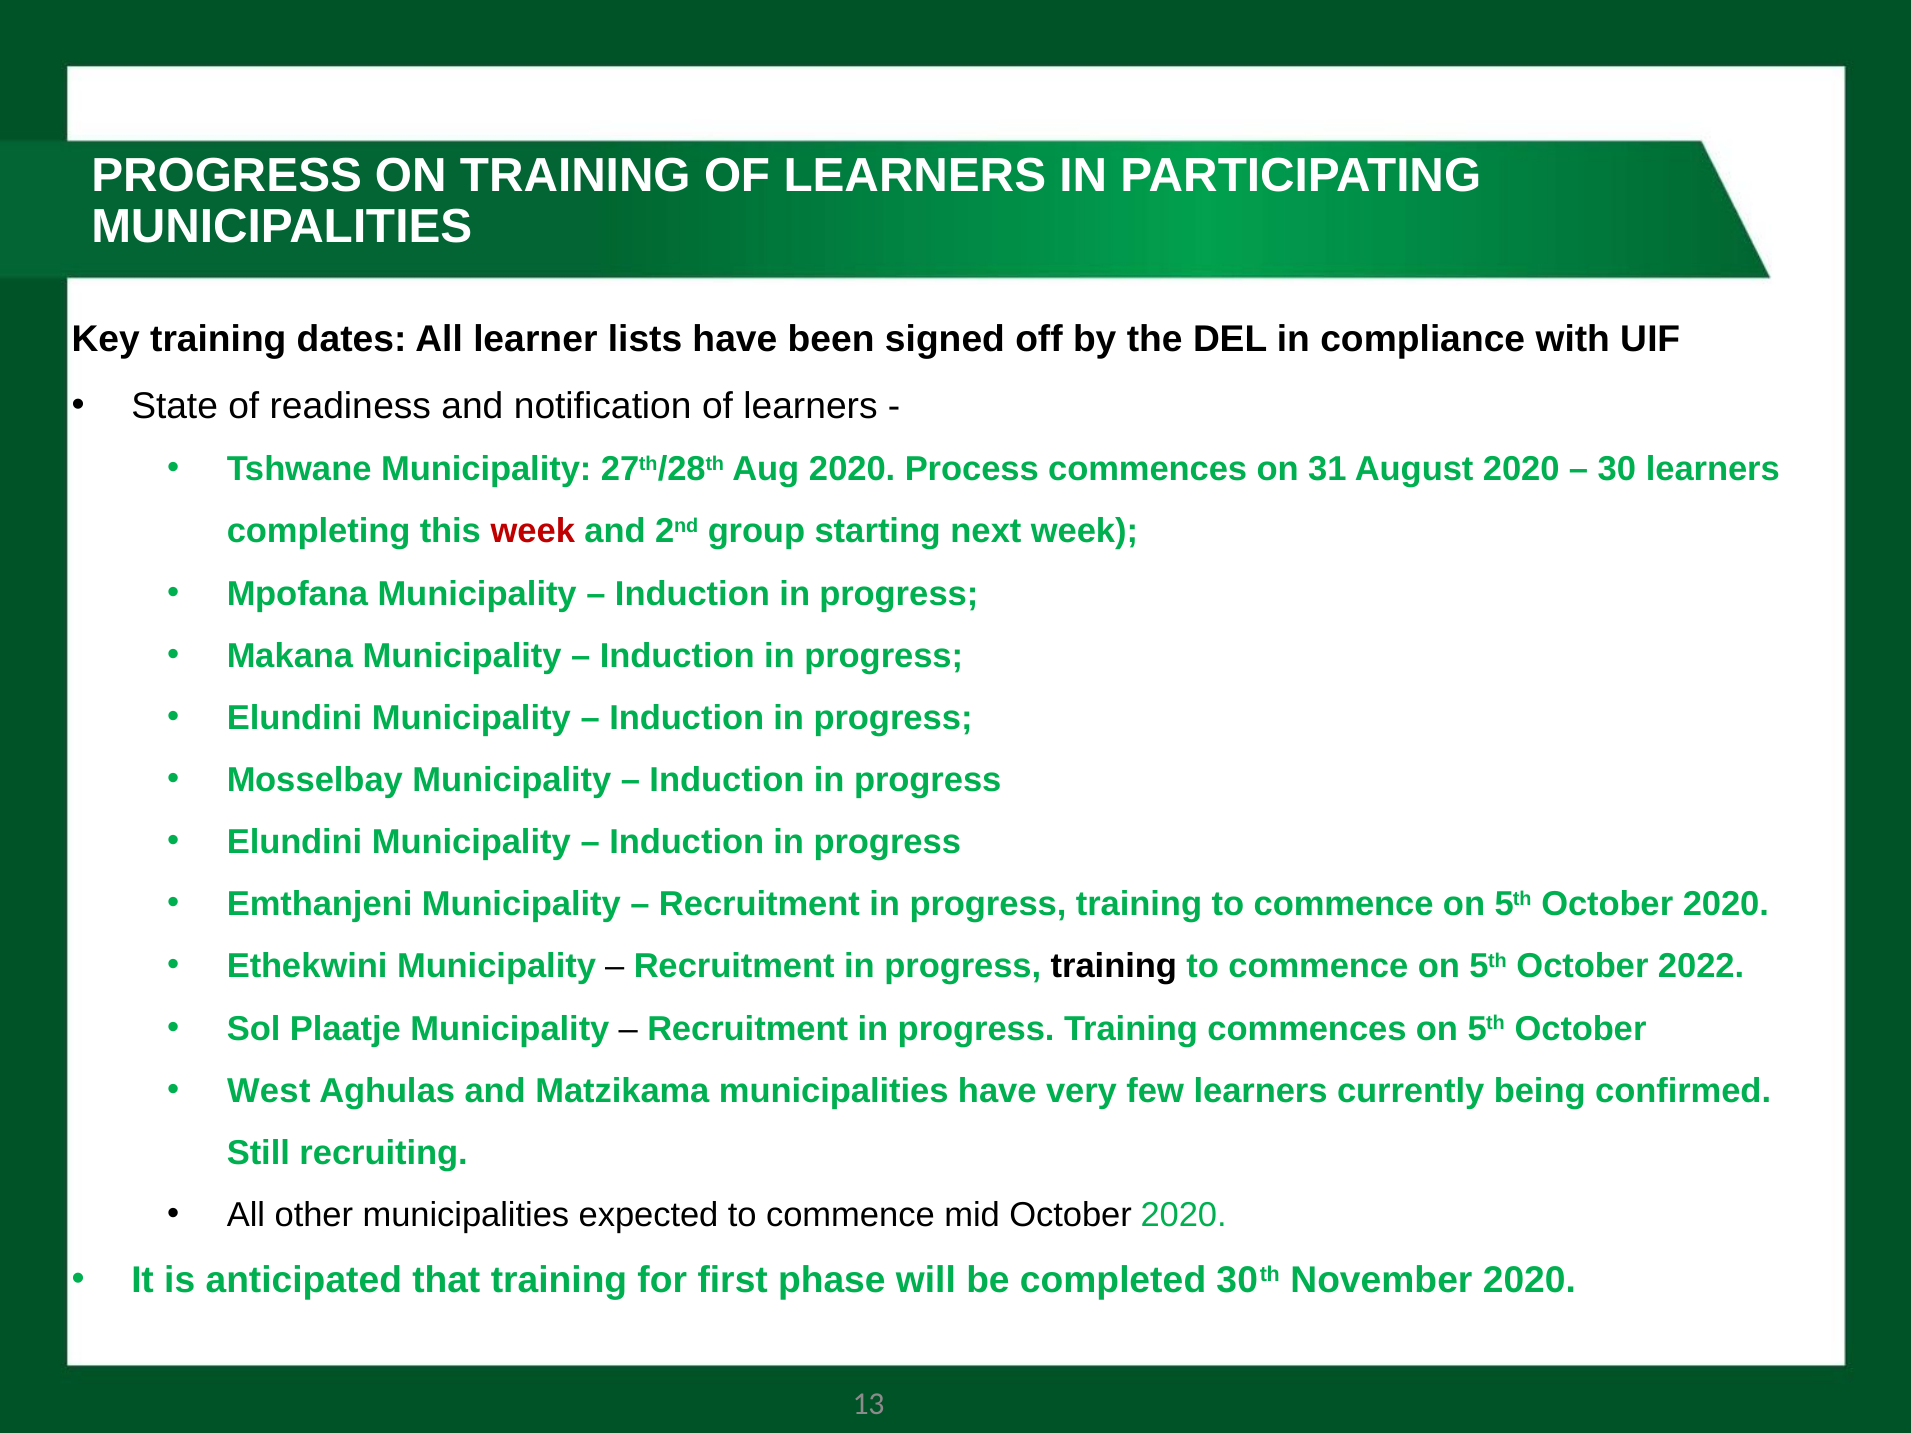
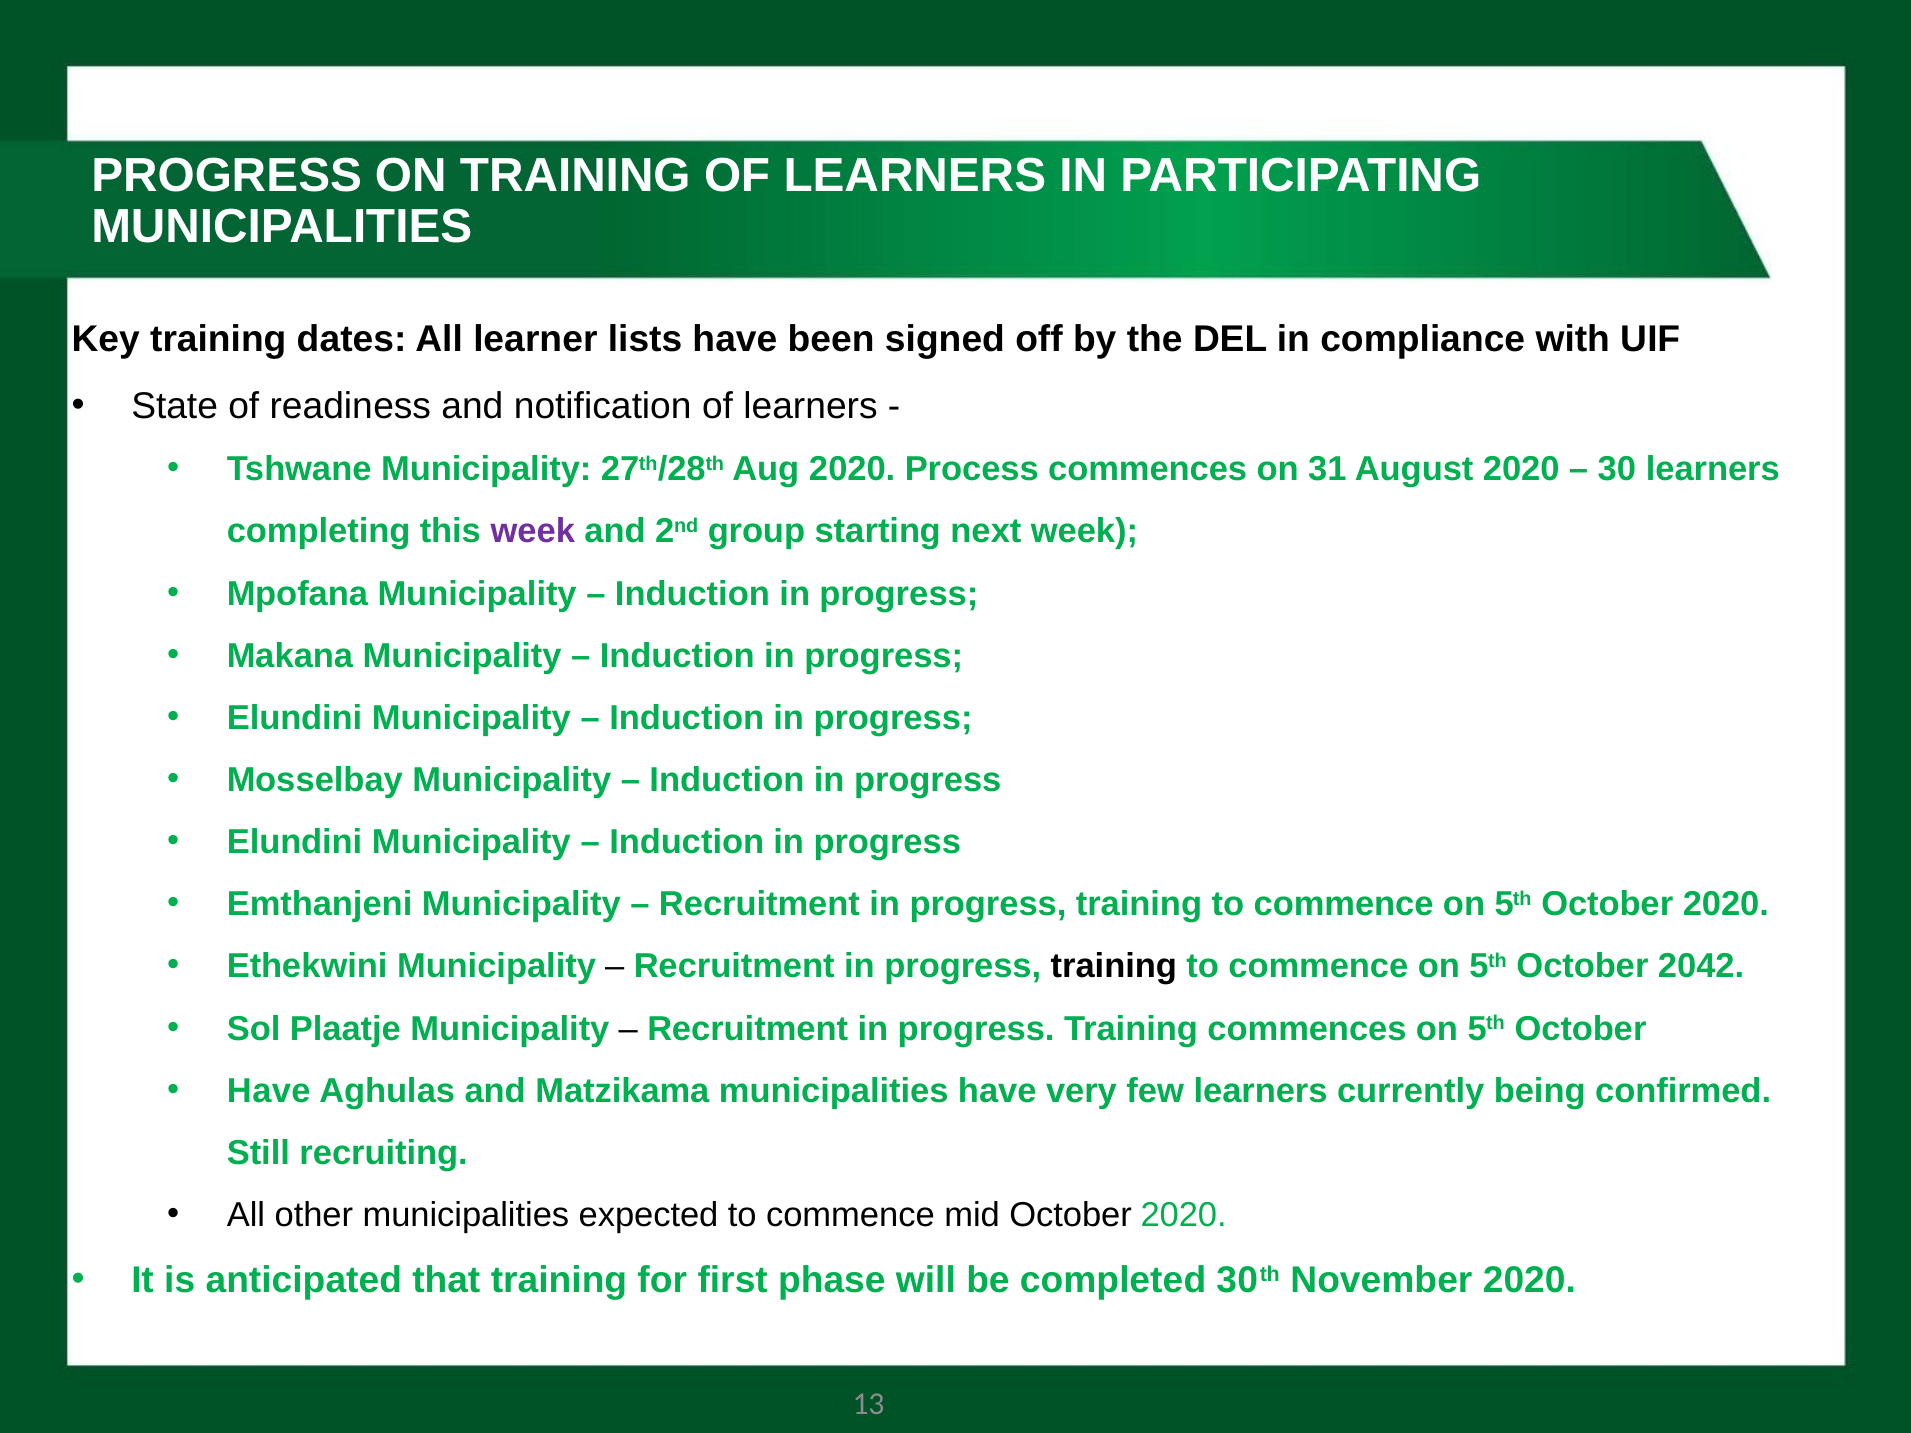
week at (533, 532) colour: red -> purple
2022: 2022 -> 2042
West at (269, 1091): West -> Have
